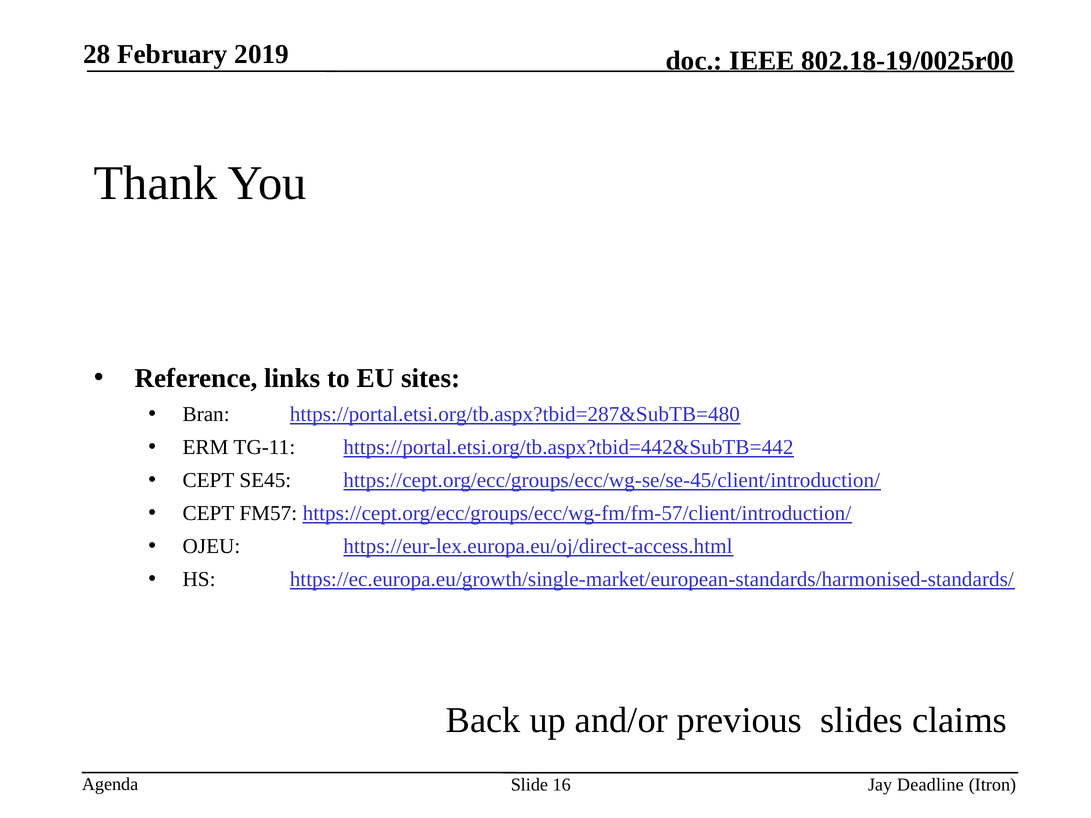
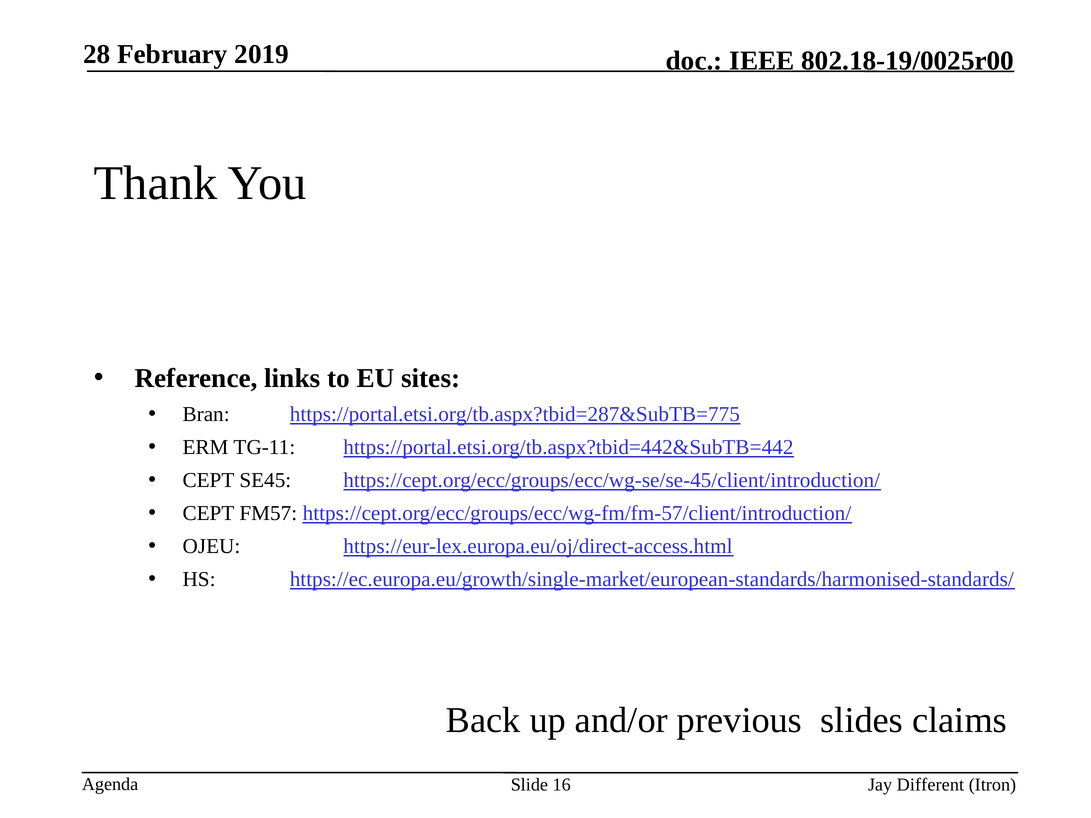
https://portal.etsi.org/tb.aspx?tbid=287&SubTB=480: https://portal.etsi.org/tb.aspx?tbid=287&SubTB=480 -> https://portal.etsi.org/tb.aspx?tbid=287&SubTB=775
Deadline: Deadline -> Different
